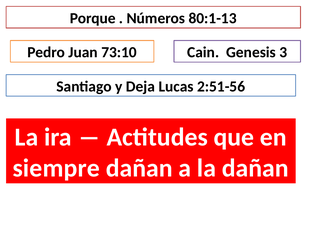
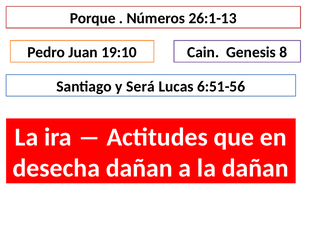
80:1-13: 80:1-13 -> 26:1-13
73:10: 73:10 -> 19:10
3: 3 -> 8
Deja: Deja -> Será
2:51-56: 2:51-56 -> 6:51-56
siempre: siempre -> desecha
